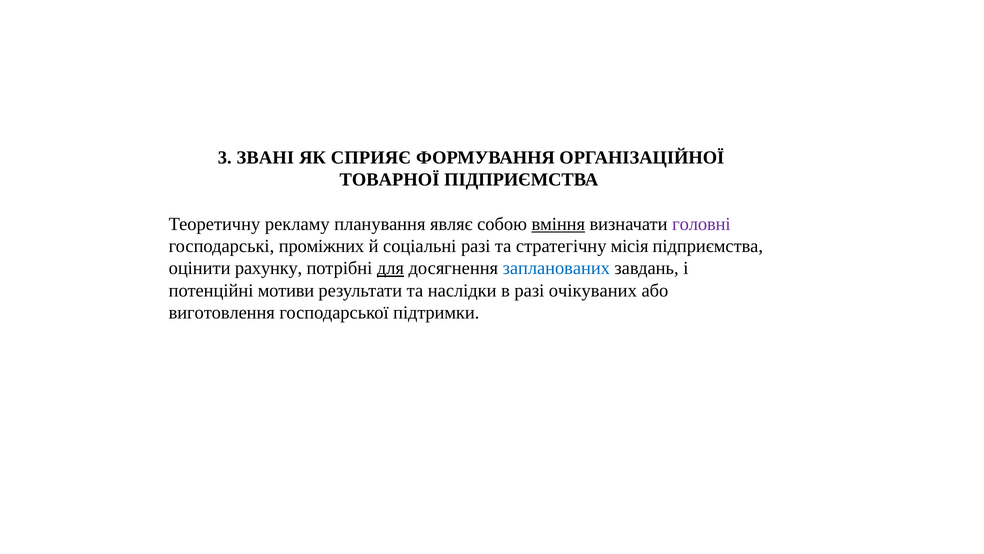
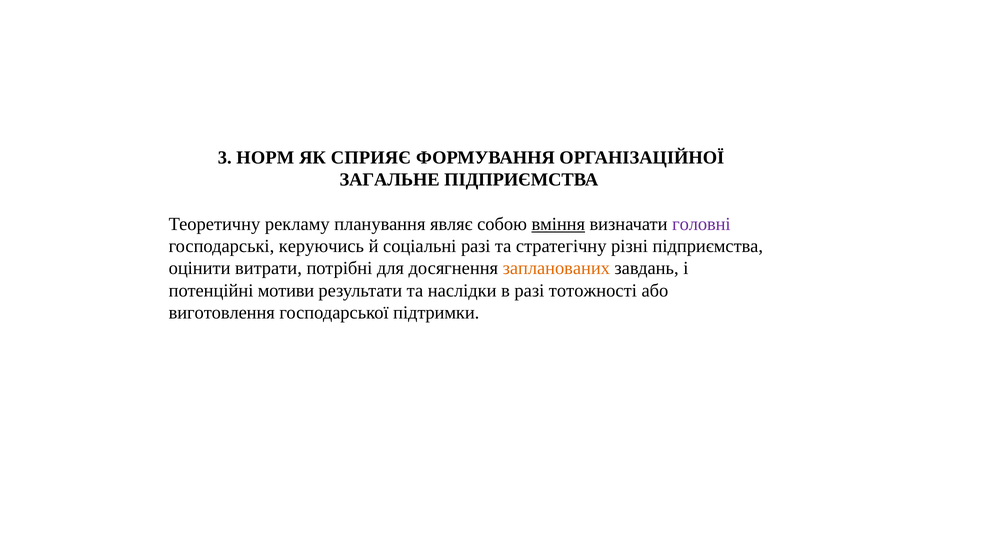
ЗВАНІ: ЗВАНІ -> НОРМ
ТОВАРНОЇ: ТОВАРНОЇ -> ЗАГАЛЬНЕ
проміжних: проміжних -> керуючись
місія: місія -> різні
рахунку: рахунку -> витрати
для underline: present -> none
запланованих colour: blue -> orange
очікуваних: очікуваних -> тотожності
